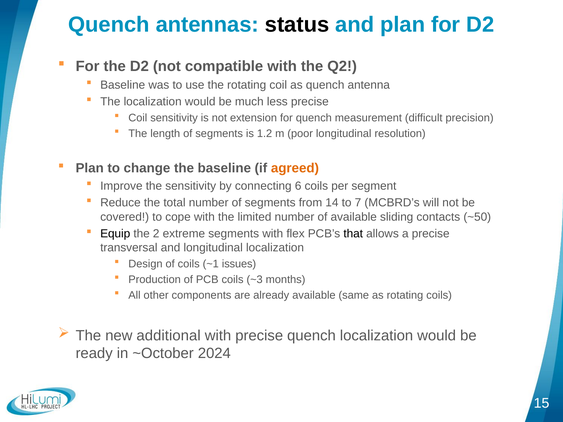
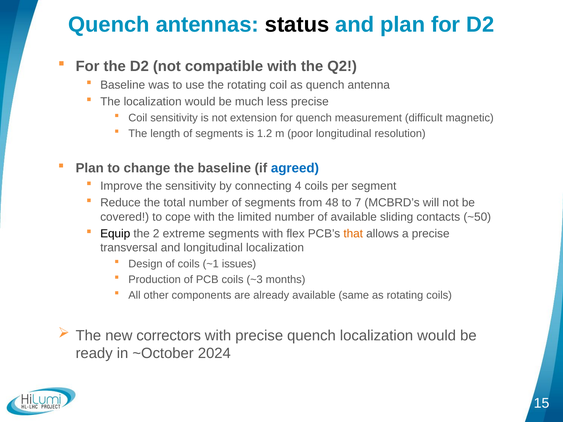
precision: precision -> magnetic
agreed colour: orange -> blue
6: 6 -> 4
14: 14 -> 48
that colour: black -> orange
additional: additional -> correctors
